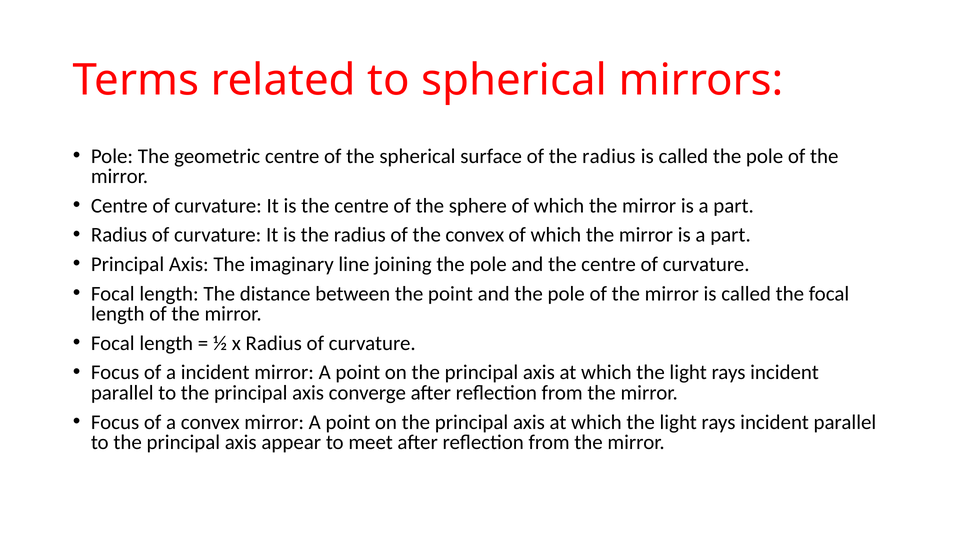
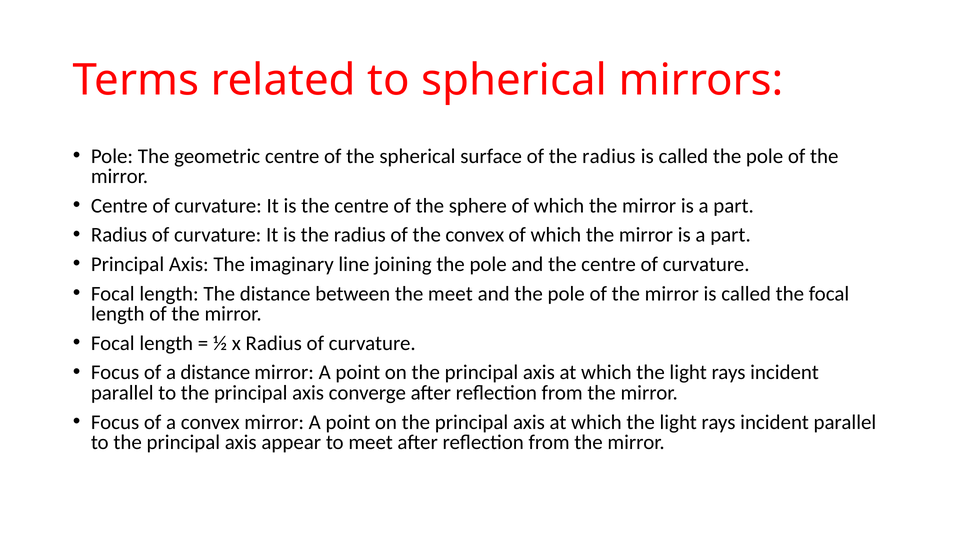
the point: point -> meet
a incident: incident -> distance
